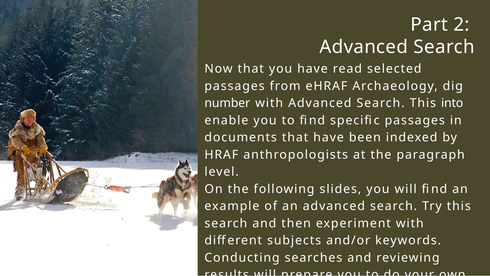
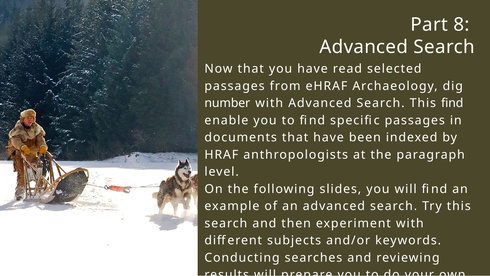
2: 2 -> 8
This into: into -> find
